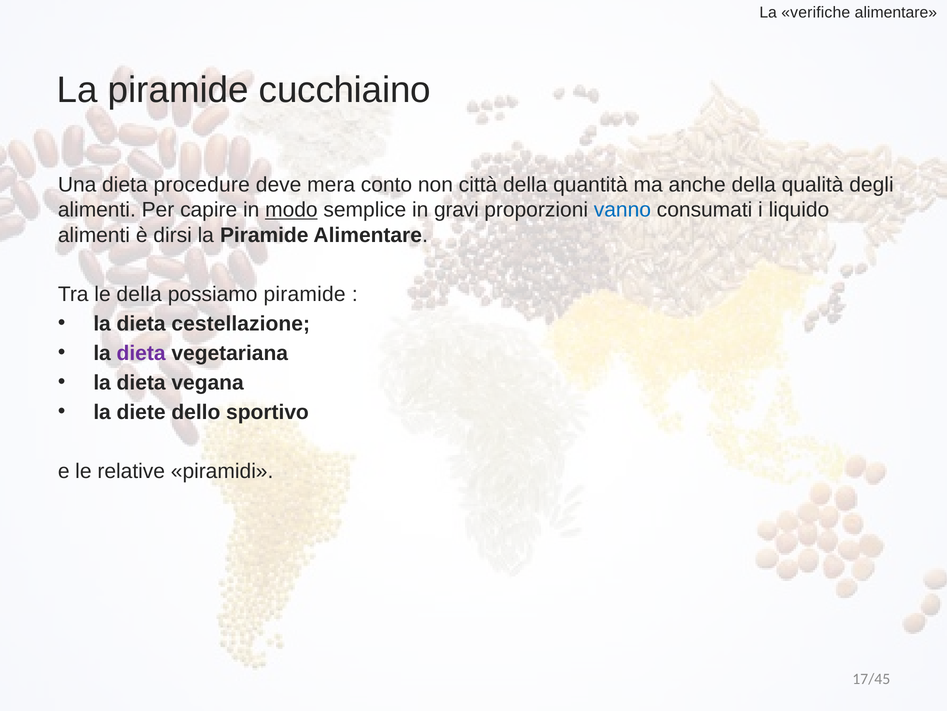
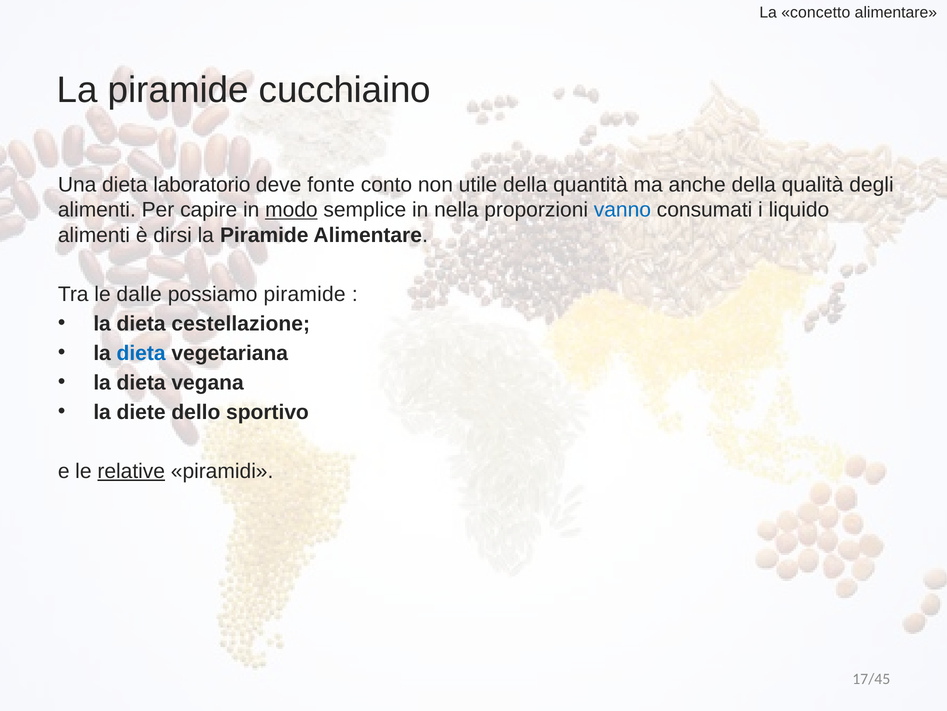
verifiche: verifiche -> concetto
procedure: procedure -> laboratorio
mera: mera -> fonte
città: città -> utile
gravi: gravi -> nella
le della: della -> dalle
dieta at (141, 353) colour: purple -> blue
relative underline: none -> present
